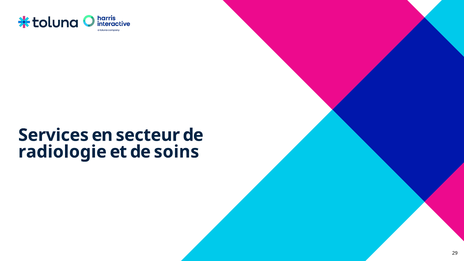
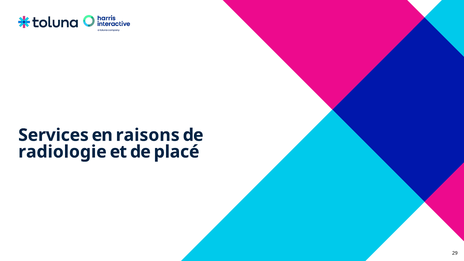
secteur: secteur -> raisons
soins: soins -> placé
